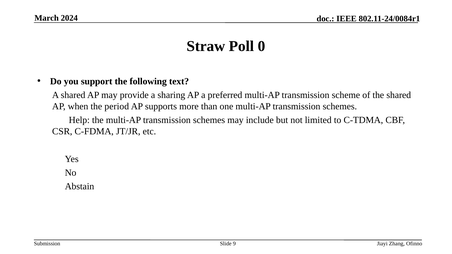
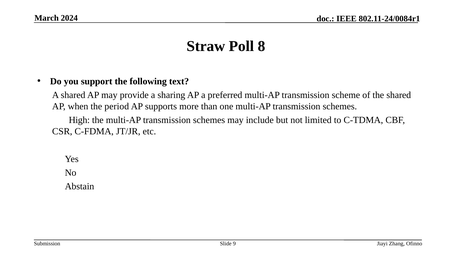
0: 0 -> 8
Help: Help -> High
